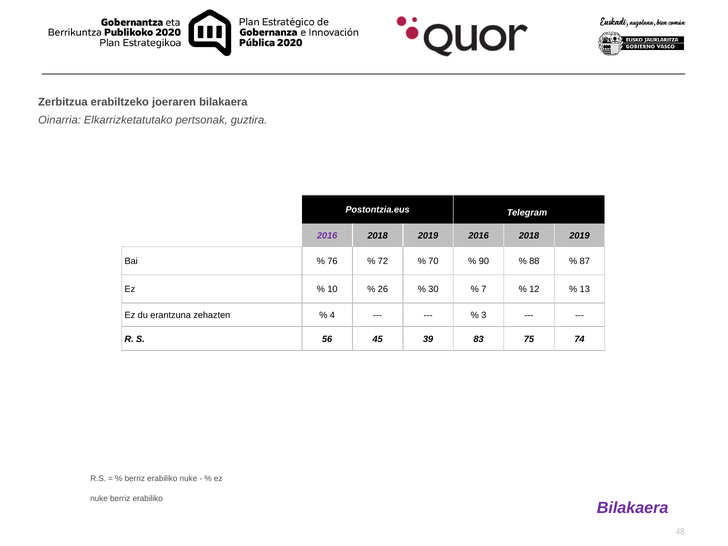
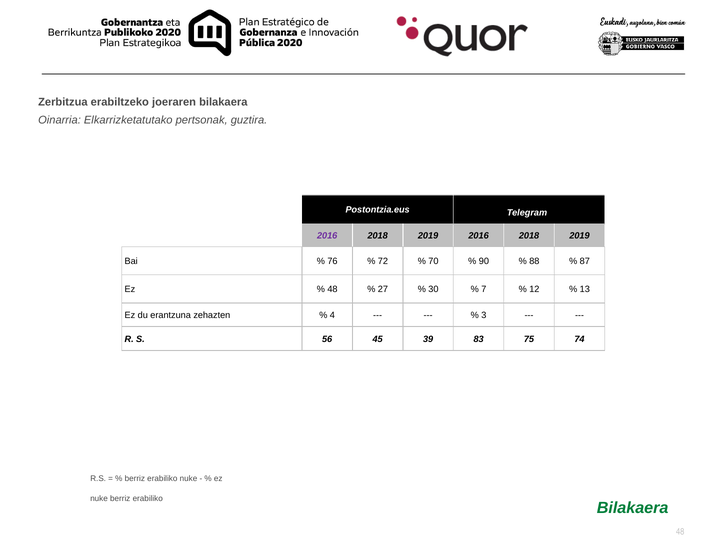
10 at (332, 289): 10 -> 48
26: 26 -> 27
Bilakaera at (633, 508) colour: purple -> green
